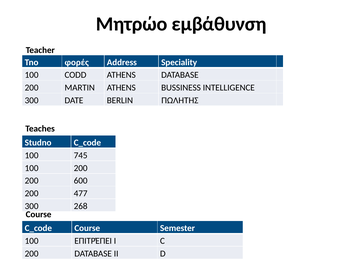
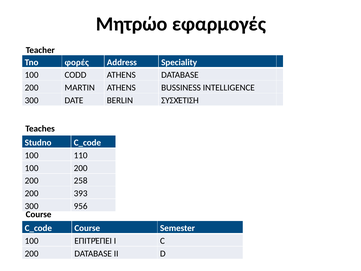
εμβάθυνση: εμβάθυνση -> εφαρμογές
ΠΩΛΗΤΗΣ: ΠΩΛΗΤΗΣ -> ΣΥΣΧΈΤΙΣΗ
745: 745 -> 110
600: 600 -> 258
477: 477 -> 393
268: 268 -> 956
